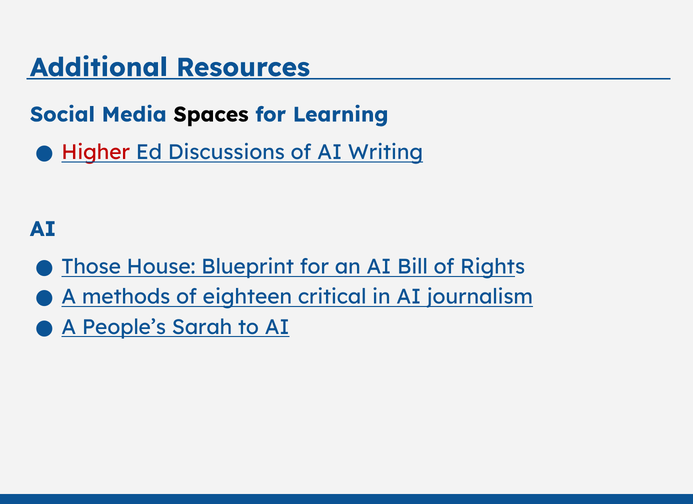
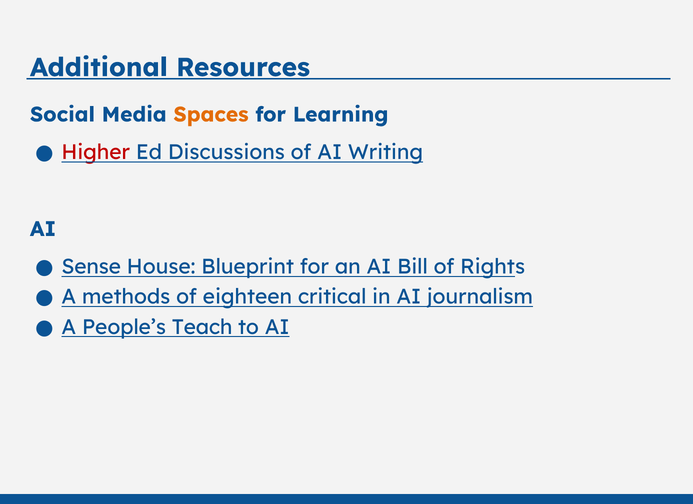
Spaces colour: black -> orange
Those: Those -> Sense
Sarah: Sarah -> Teach
